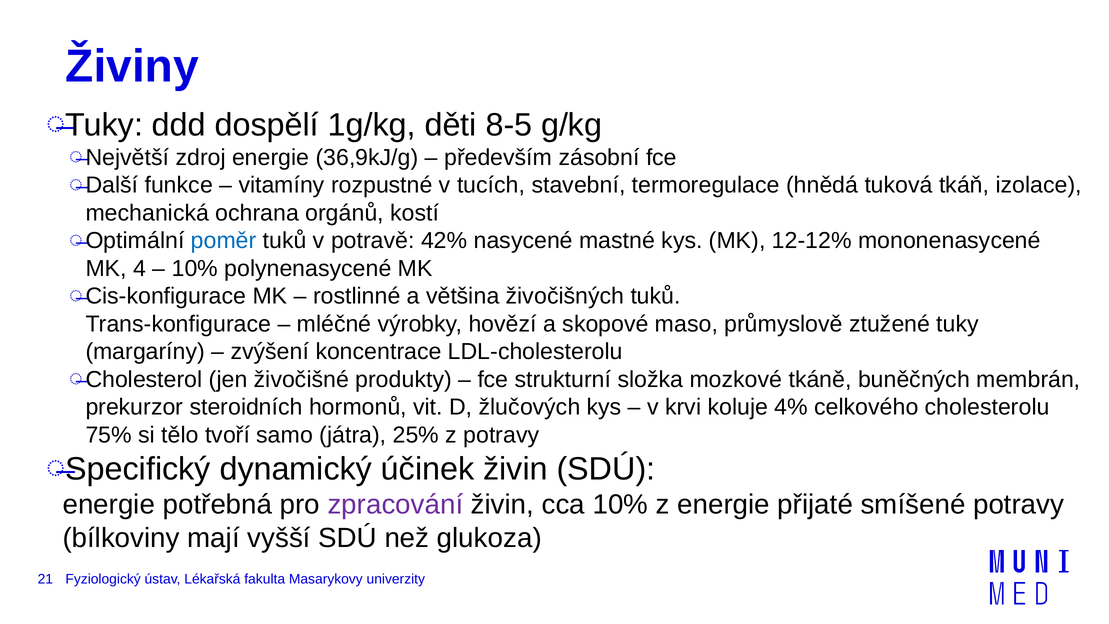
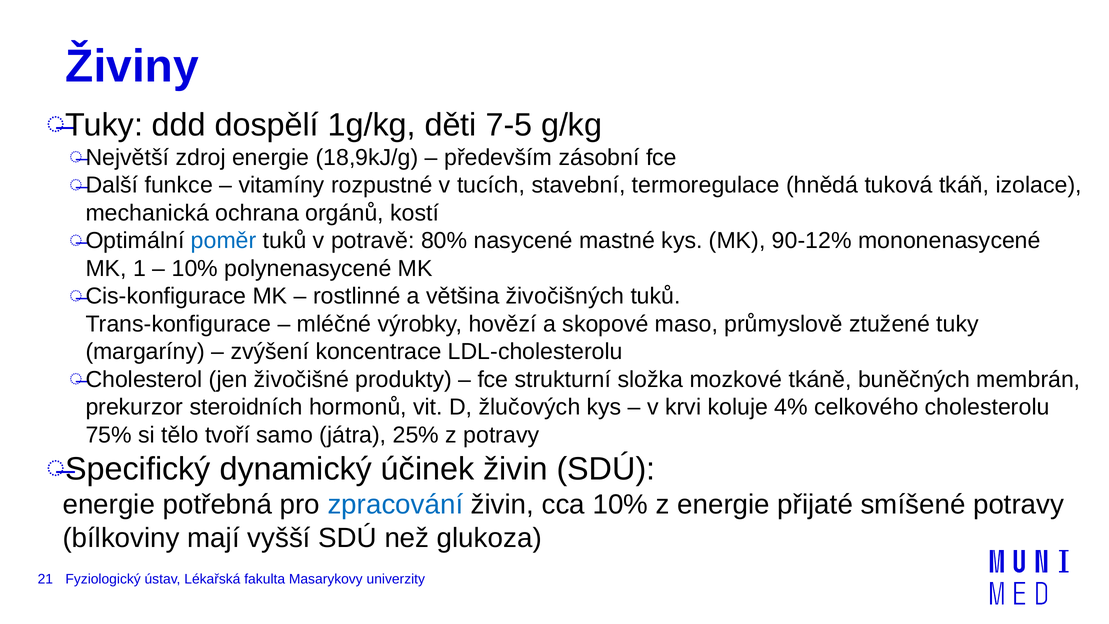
8-5: 8-5 -> 7-5
36,9kJ/g: 36,9kJ/g -> 18,9kJ/g
42%: 42% -> 80%
12-12%: 12-12% -> 90-12%
4: 4 -> 1
zpracování colour: purple -> blue
